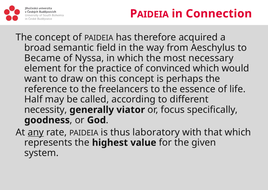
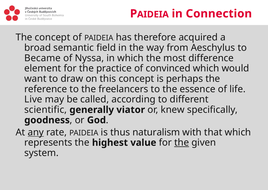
necessary: necessary -> difference
Half: Half -> Live
necessity: necessity -> scientific
focus: focus -> knew
laboratory: laboratory -> naturalism
the at (182, 142) underline: none -> present
